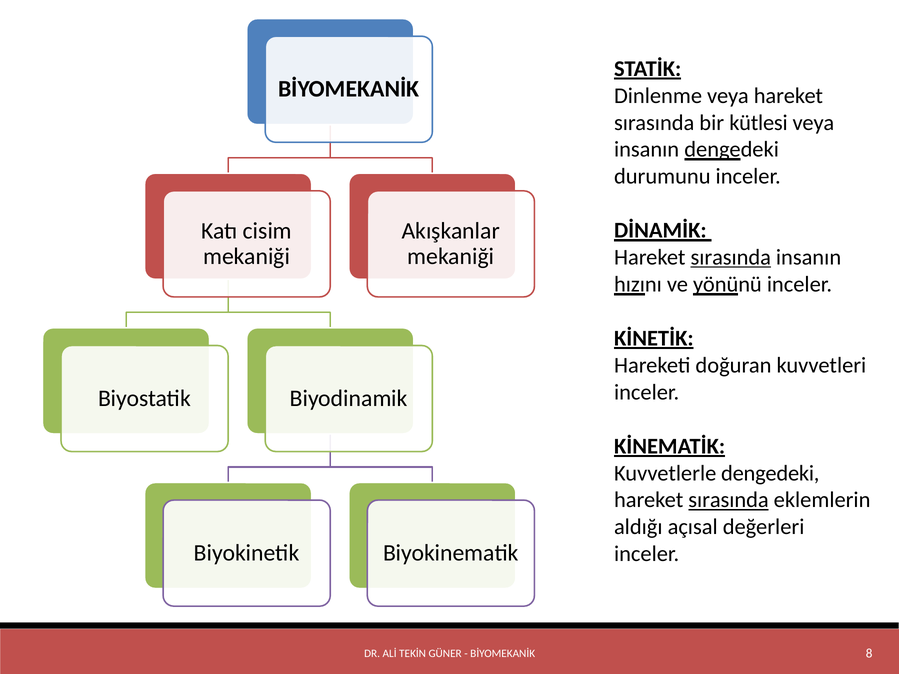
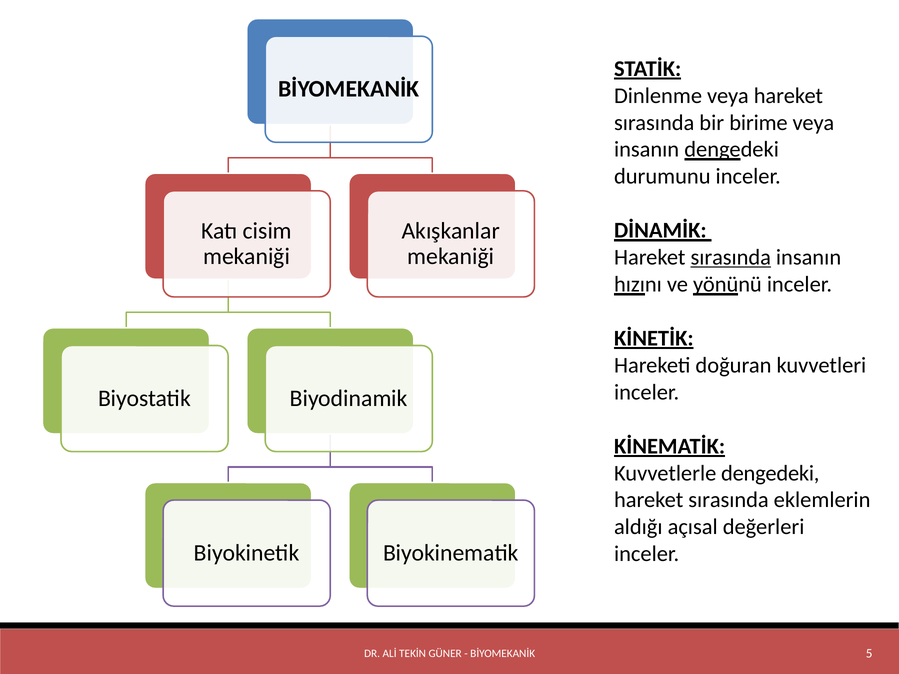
kütlesi: kütlesi -> birime
sırasında at (729, 500) underline: present -> none
8: 8 -> 5
